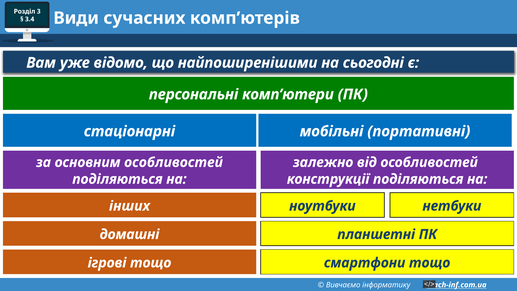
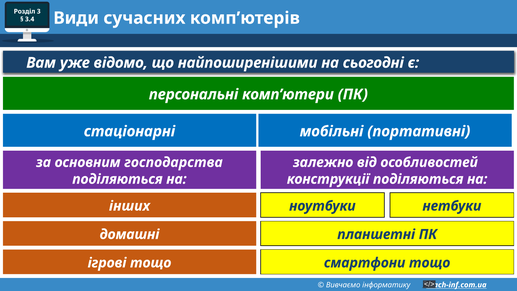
основним особливостей: особливостей -> господарства
